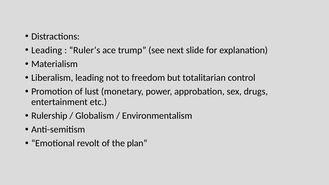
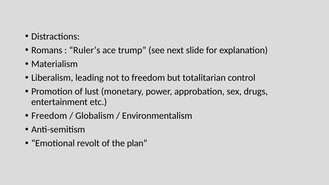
Leading at (47, 50): Leading -> Romans
Rulership at (49, 116): Rulership -> Freedom
